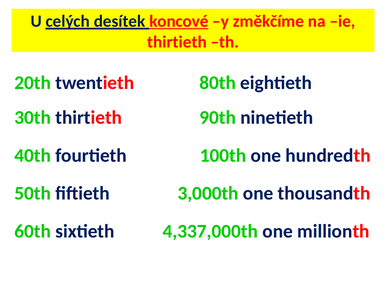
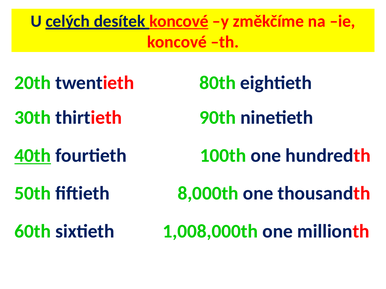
thirtieth at (177, 42): thirtieth -> koncové
40th underline: none -> present
3,000th: 3,000th -> 8,000th
4,337,000th: 4,337,000th -> 1,008,000th
